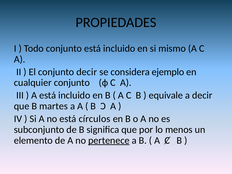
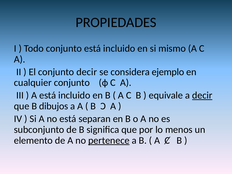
decir at (202, 95) underline: none -> present
martes: martes -> dibujos
círculos: círculos -> separan
